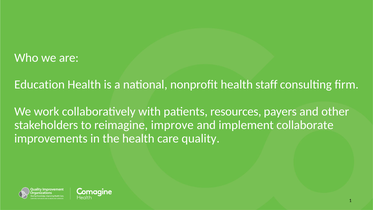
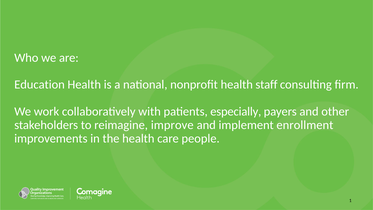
resources: resources -> especially
collaborate: collaborate -> enrollment
quality: quality -> people
